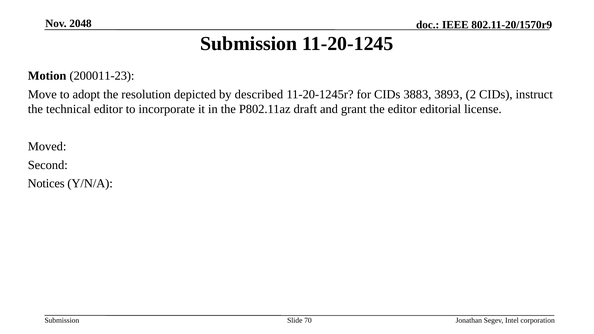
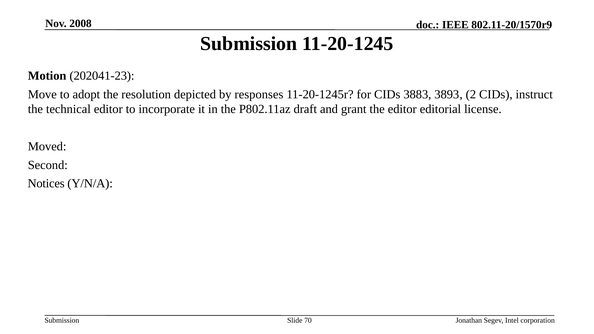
2048: 2048 -> 2008
200011-23: 200011-23 -> 202041-23
described: described -> responses
